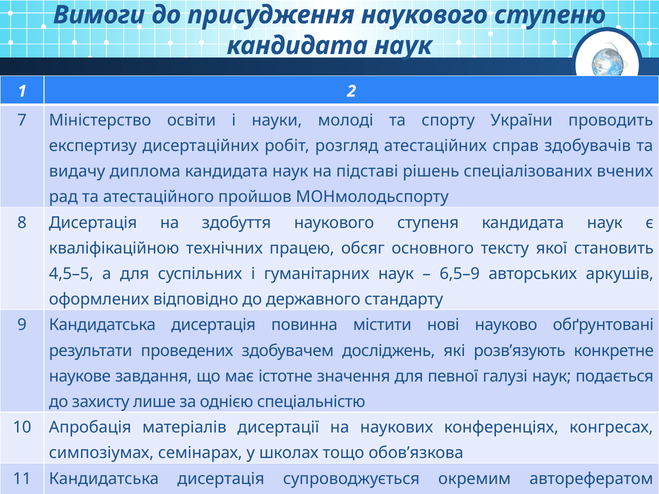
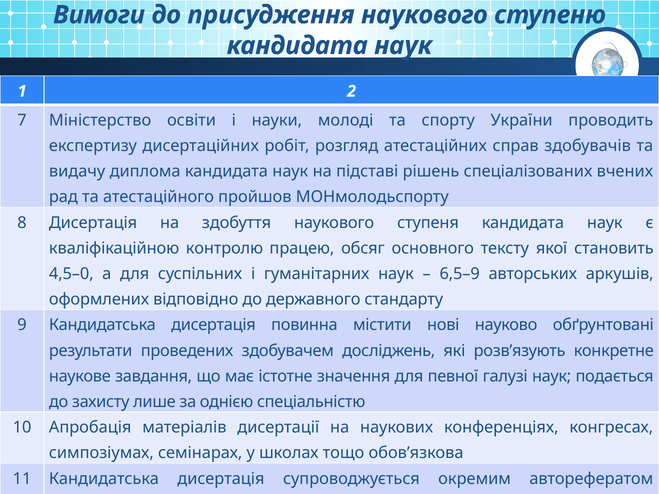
технічних: технічних -> контролю
4,5–5: 4,5–5 -> 4,5–0
